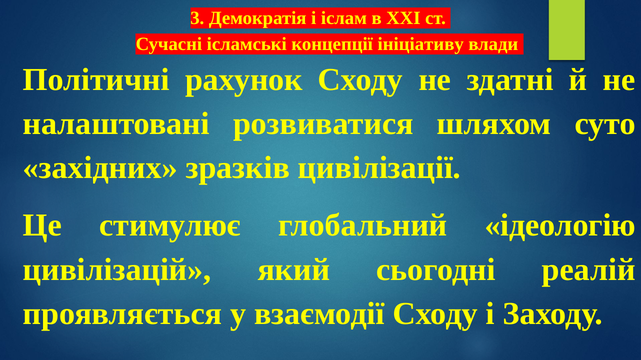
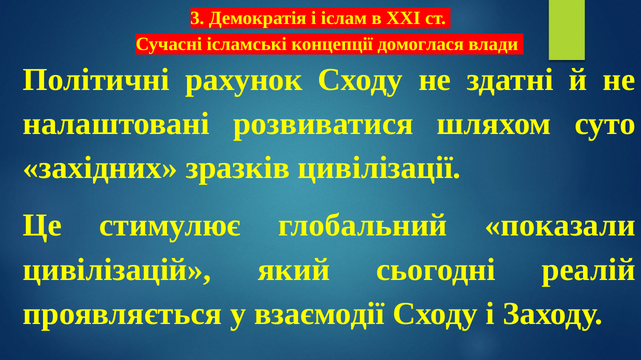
ініціативу: ініціативу -> домоглася
ідеологію: ідеологію -> показали
